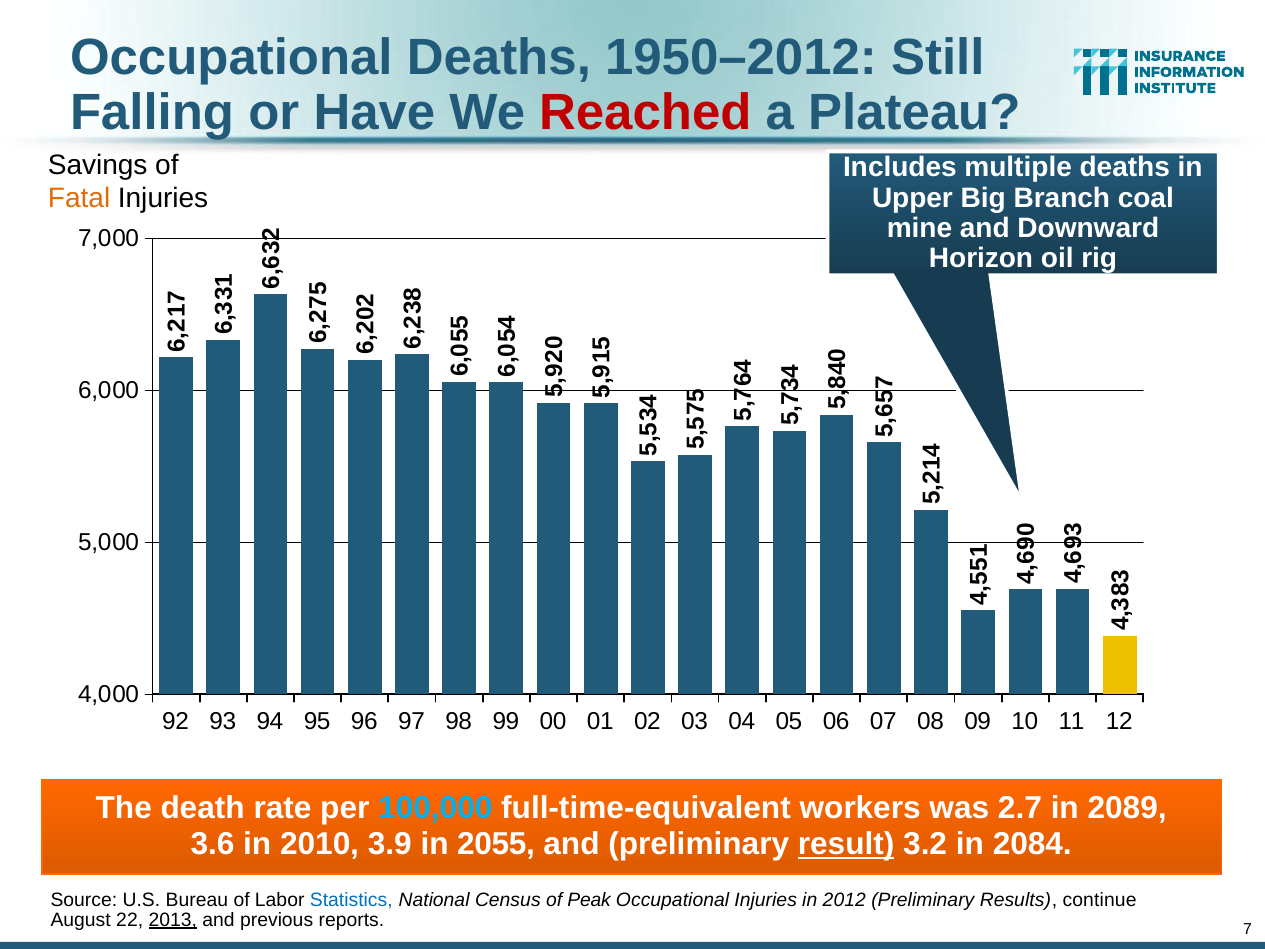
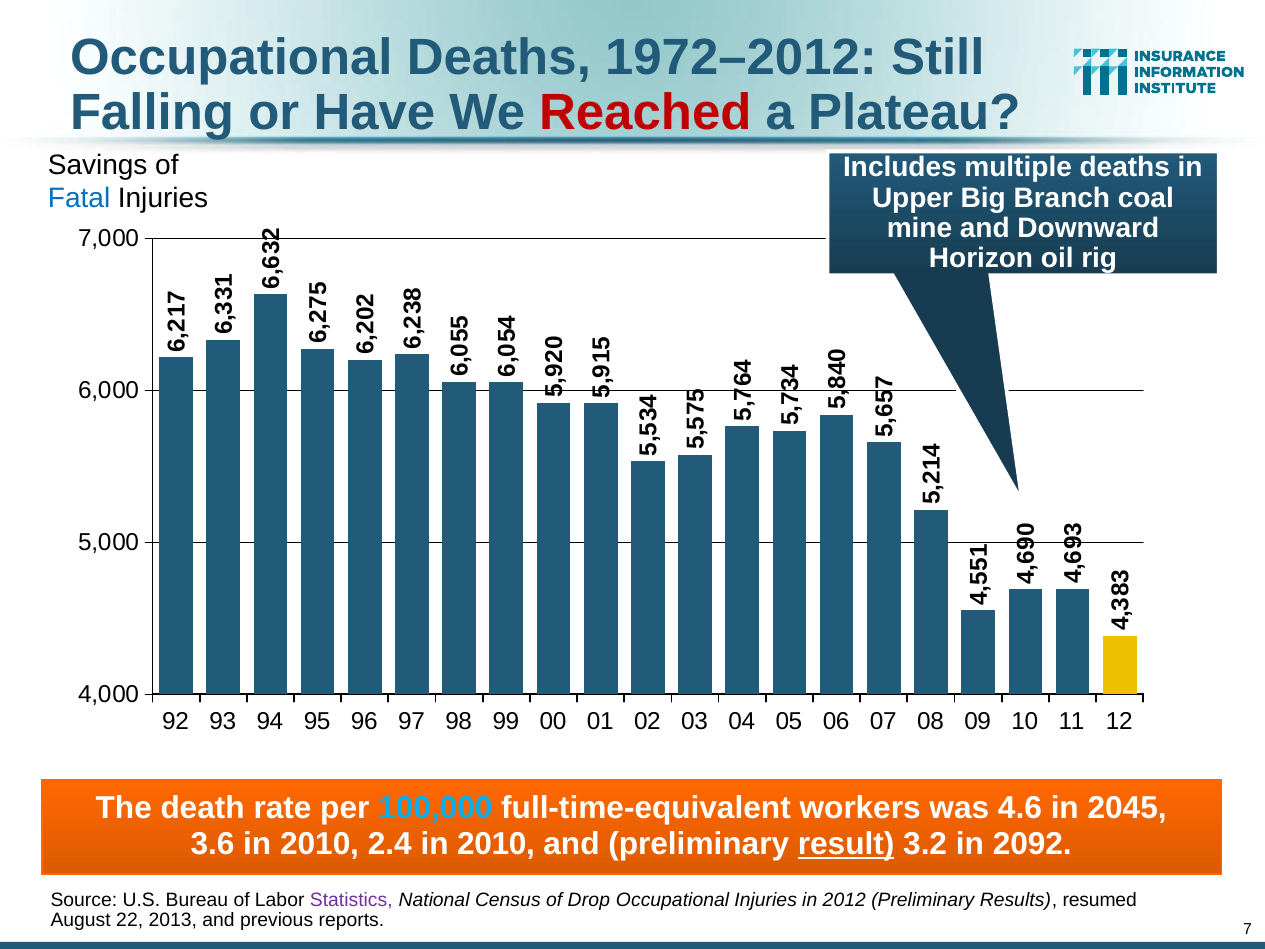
1950–2012: 1950–2012 -> 1972–2012
Fatal colour: orange -> blue
2.7: 2.7 -> 4.6
2089: 2089 -> 2045
3.9: 3.9 -> 2.4
2055 at (496, 844): 2055 -> 2010
2084: 2084 -> 2092
Statistics colour: blue -> purple
Peak: Peak -> Drop
continue: continue -> resumed
2013 underline: present -> none
